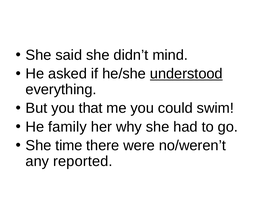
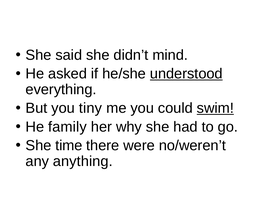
that: that -> tiny
swim underline: none -> present
reported: reported -> anything
